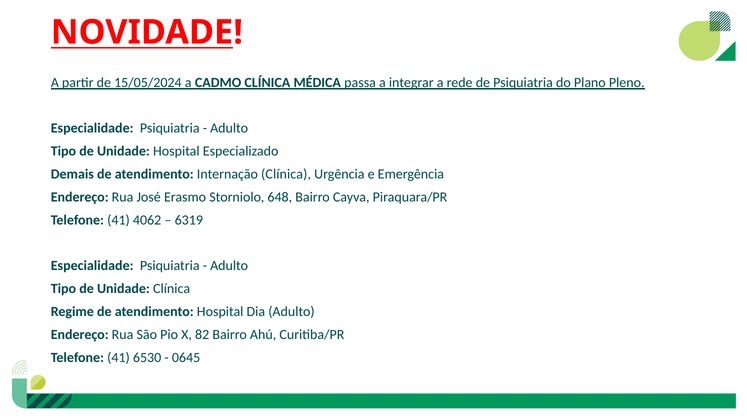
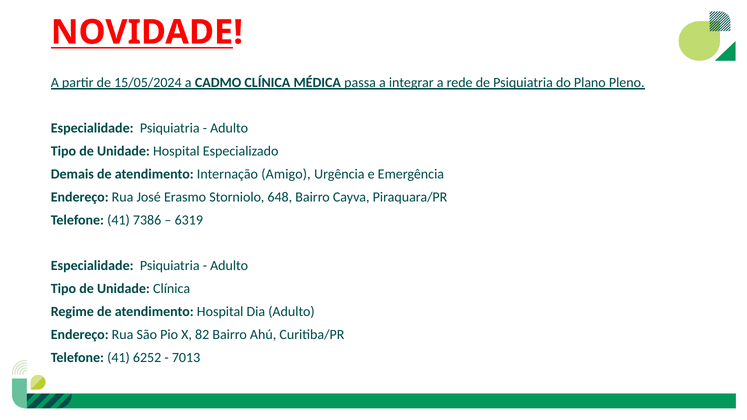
Internação Clínica: Clínica -> Amigo
4062: 4062 -> 7386
6530: 6530 -> 6252
0645: 0645 -> 7013
